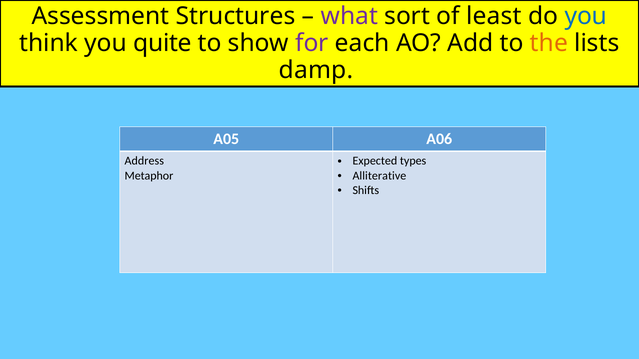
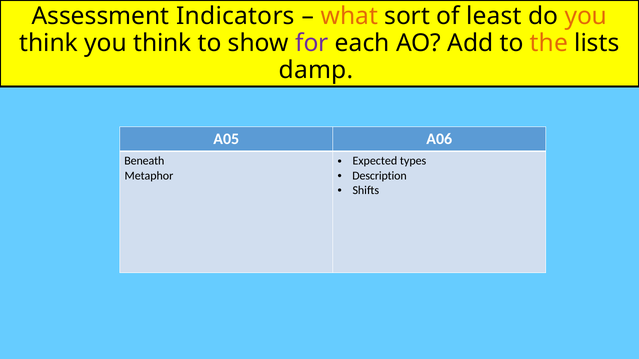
Structures: Structures -> Indicators
what colour: purple -> orange
you at (586, 16) colour: blue -> orange
think you quite: quite -> think
Address: Address -> Beneath
Alliterative: Alliterative -> Description
